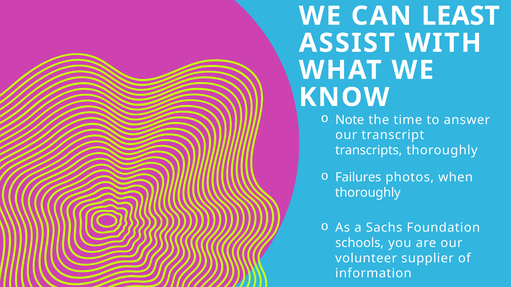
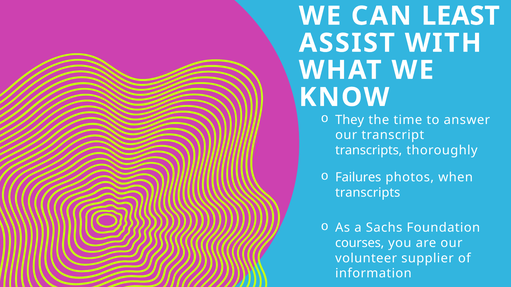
Note: Note -> They
thoroughly at (368, 193): thoroughly -> transcripts
schools: schools -> courses
